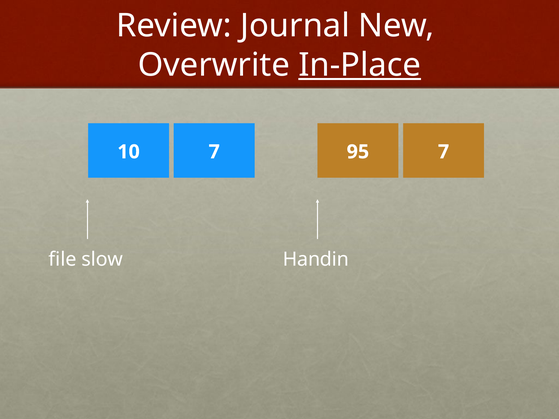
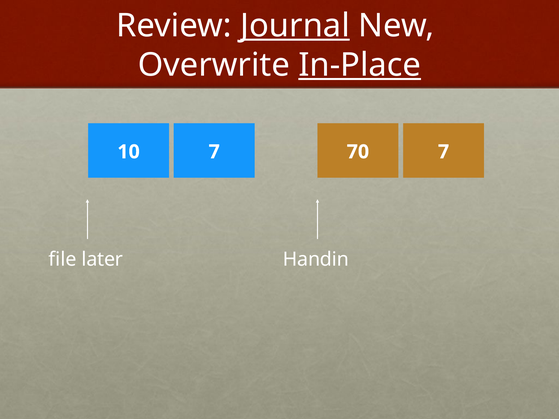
Journal underline: none -> present
95: 95 -> 70
slow: slow -> later
